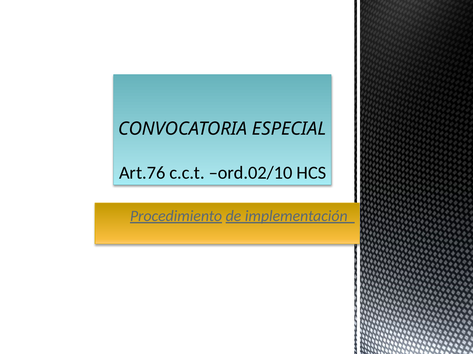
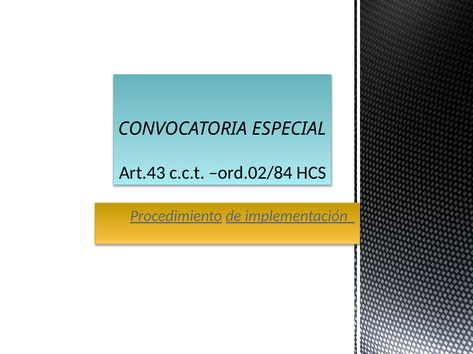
Art.76: Art.76 -> Art.43
ord.02/10: ord.02/10 -> ord.02/84
